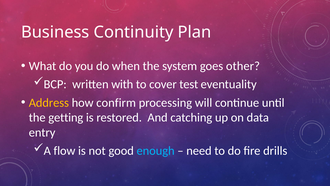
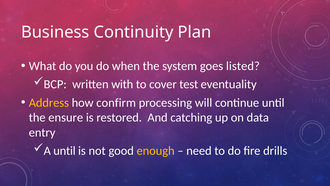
other: other -> listed
getting: getting -> ensure
A flow: flow -> until
enough colour: light blue -> yellow
